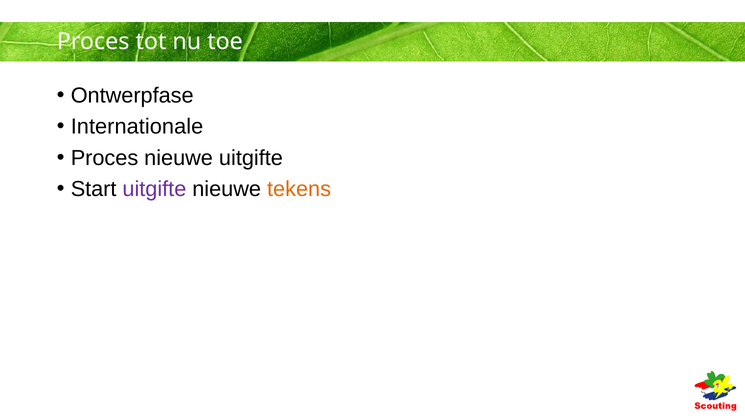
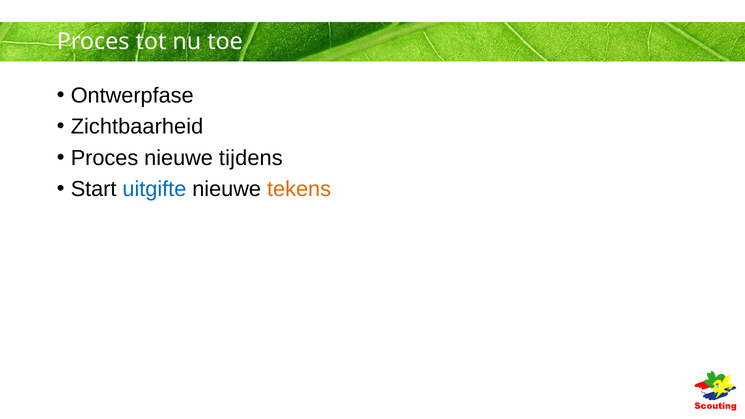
Internationale: Internationale -> Zichtbaarheid
nieuwe uitgifte: uitgifte -> tijdens
uitgifte at (154, 189) colour: purple -> blue
